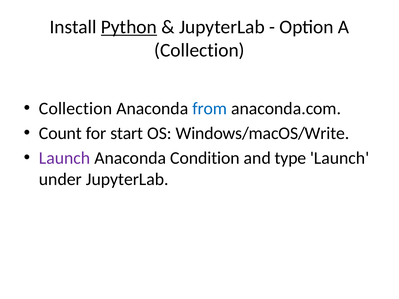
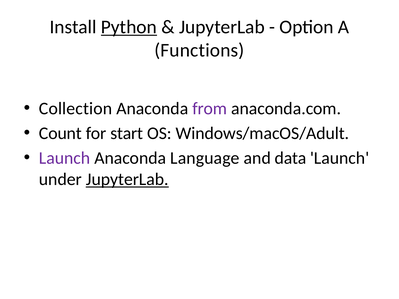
Collection at (199, 50): Collection -> Functions
from colour: blue -> purple
Windows/macOS/Write: Windows/macOS/Write -> Windows/macOS/Adult
Condition: Condition -> Language
type: type -> data
JupyterLab at (127, 179) underline: none -> present
